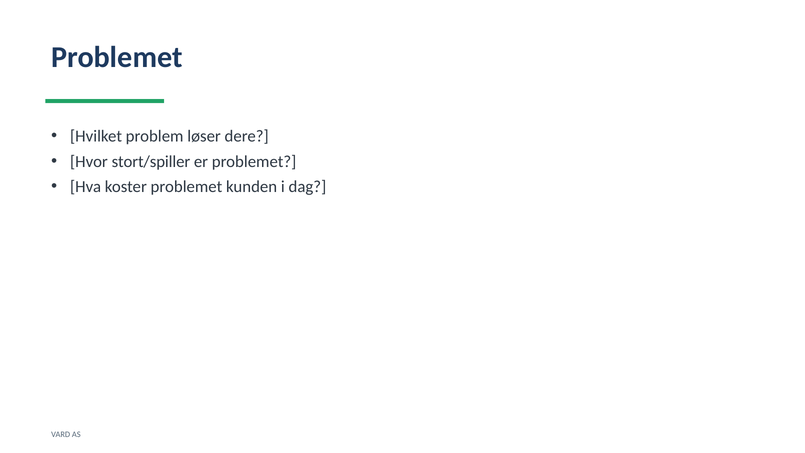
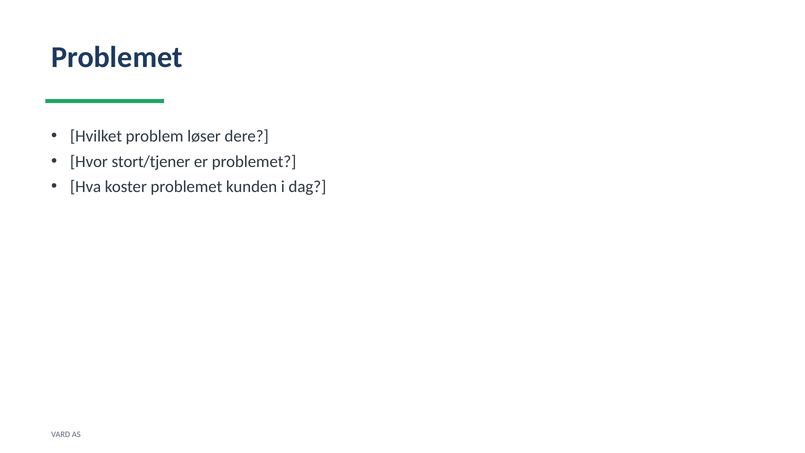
stort/spiller: stort/spiller -> stort/tjener
